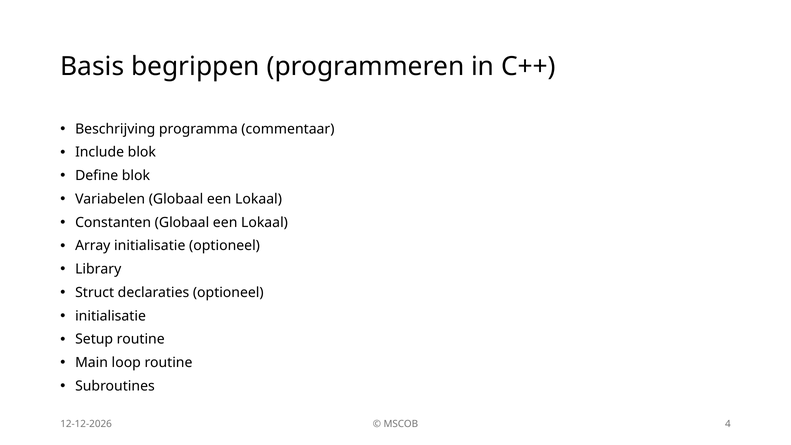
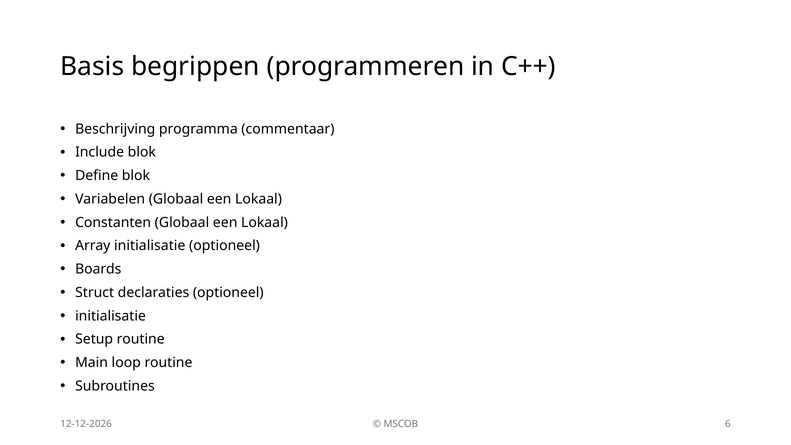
Library: Library -> Boards
4: 4 -> 6
